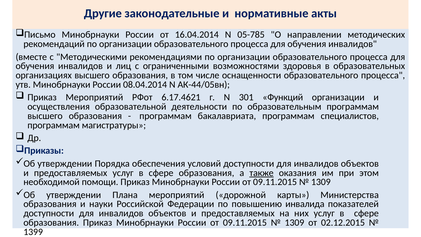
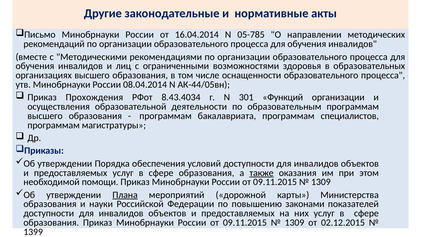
Приказ Мероприятий: Мероприятий -> Прохождения
6.17.4621: 6.17.4621 -> 8.43.4034
Плана underline: none -> present
инвалида: инвалида -> законами
